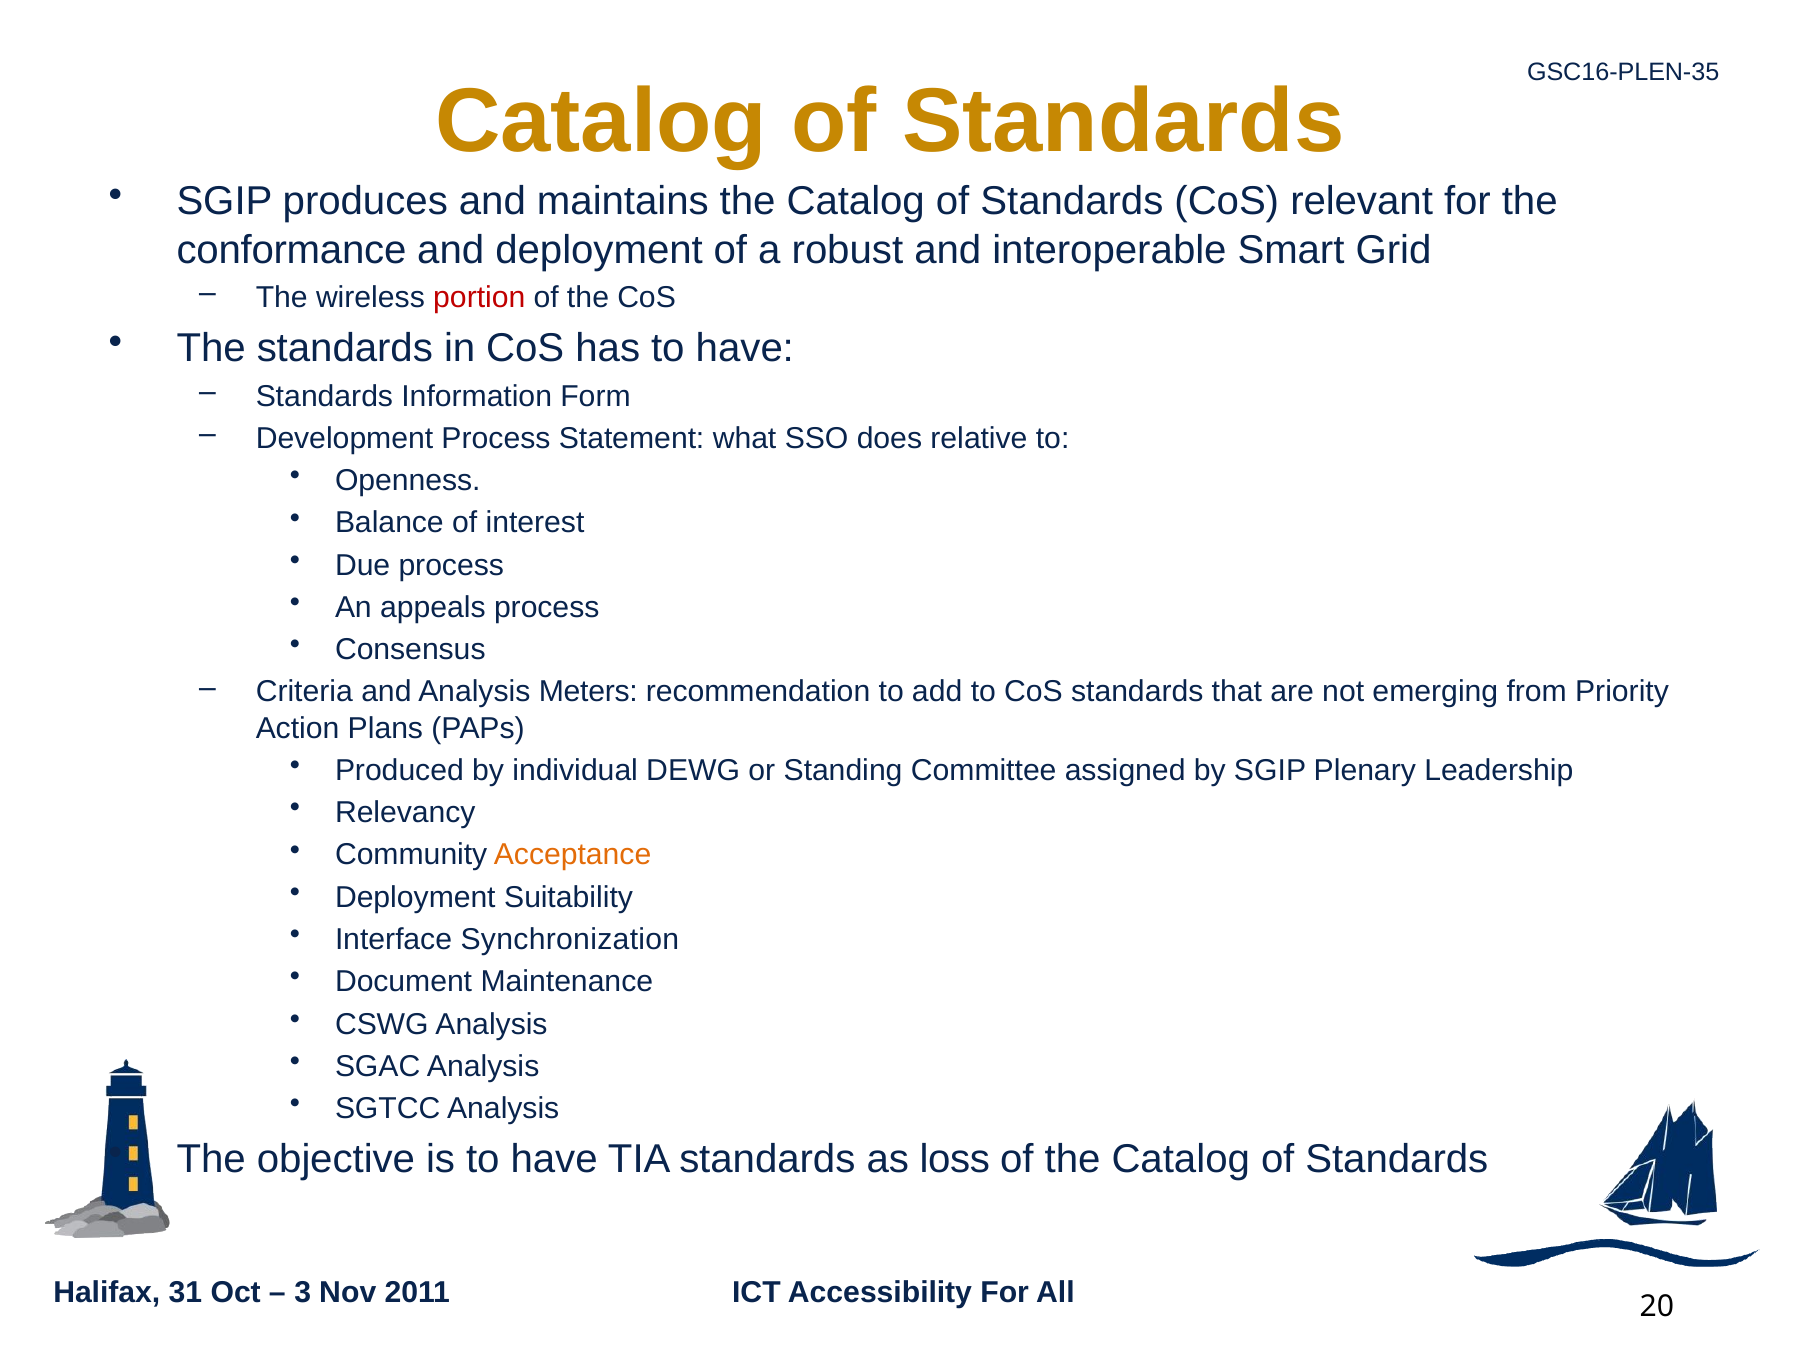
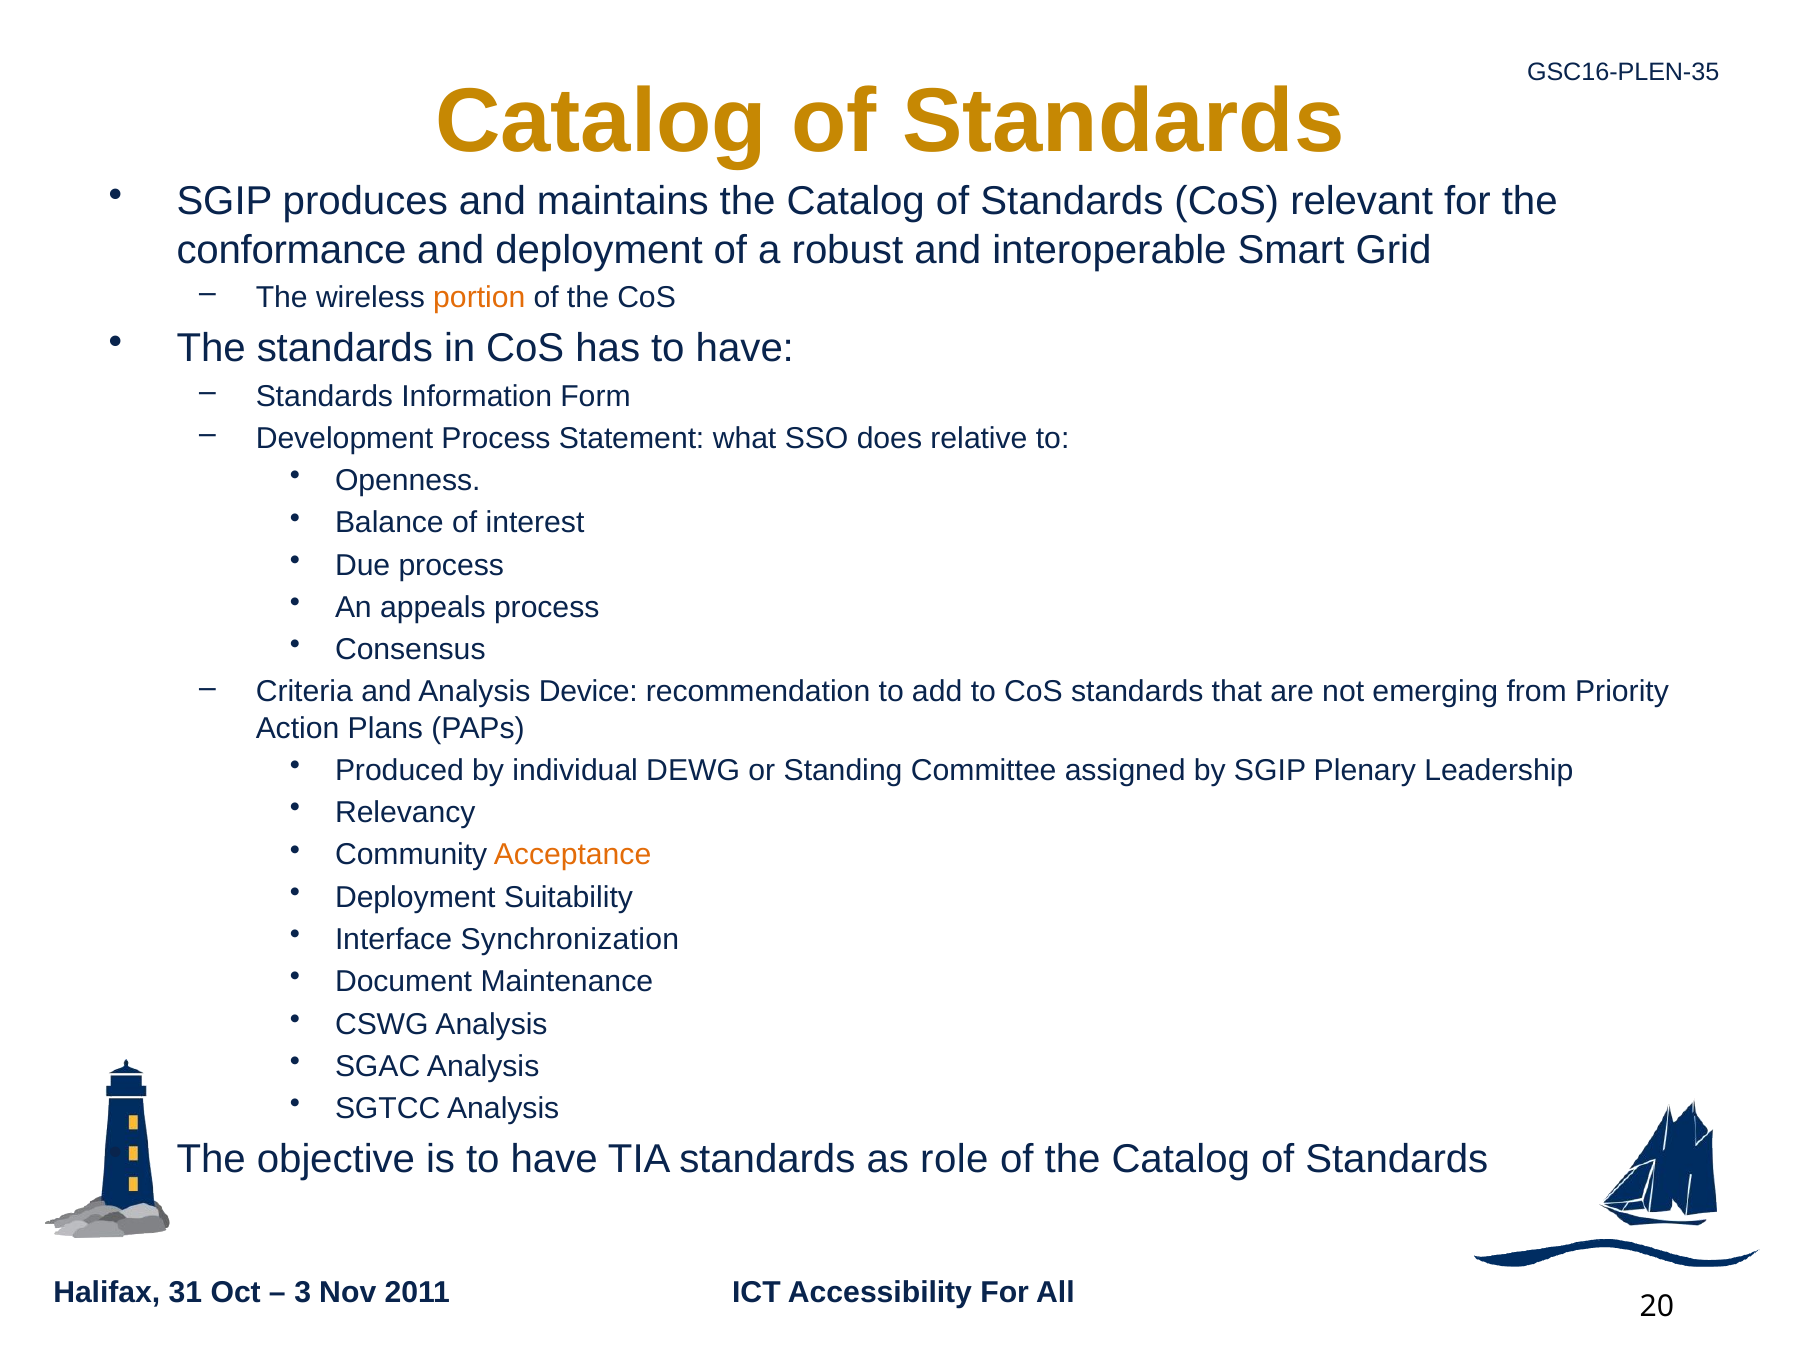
portion colour: red -> orange
Meters: Meters -> Device
loss: loss -> role
